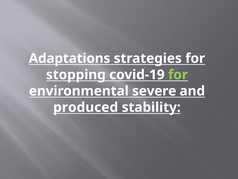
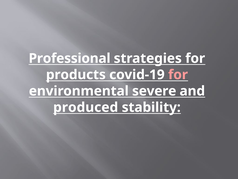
Adaptations: Adaptations -> Professional
stopping: stopping -> products
for at (178, 75) colour: light green -> pink
